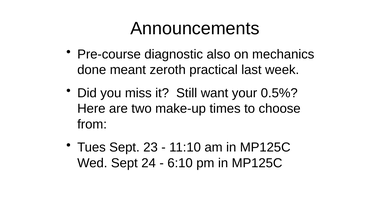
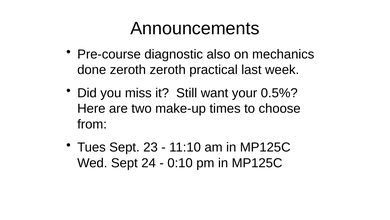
done meant: meant -> zeroth
6:10: 6:10 -> 0:10
